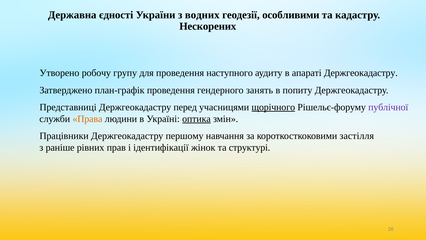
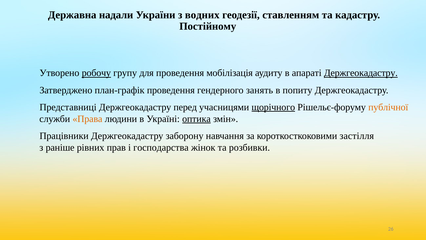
єдності: єдності -> надали
особливими: особливими -> ставленням
Нескорених: Нескорених -> Постійному
робочу underline: none -> present
наступного: наступного -> мобілізація
Держгеокадастру at (361, 73) underline: none -> present
публічної colour: purple -> orange
першому: першому -> заборону
ідентифікації: ідентифікації -> господарства
структурі: структурі -> розбивки
